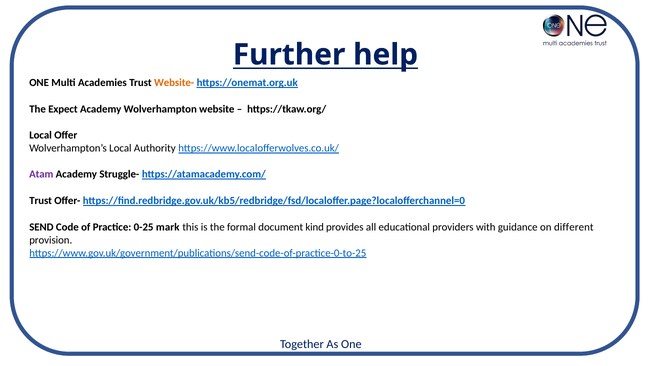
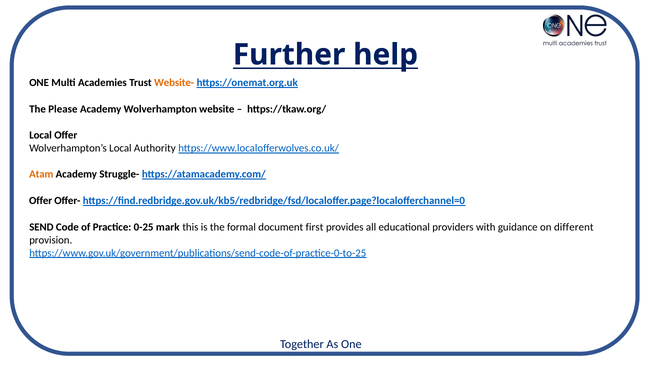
Expect: Expect -> Please
Atam colour: purple -> orange
Trust at (41, 201): Trust -> Offer
kind: kind -> first
